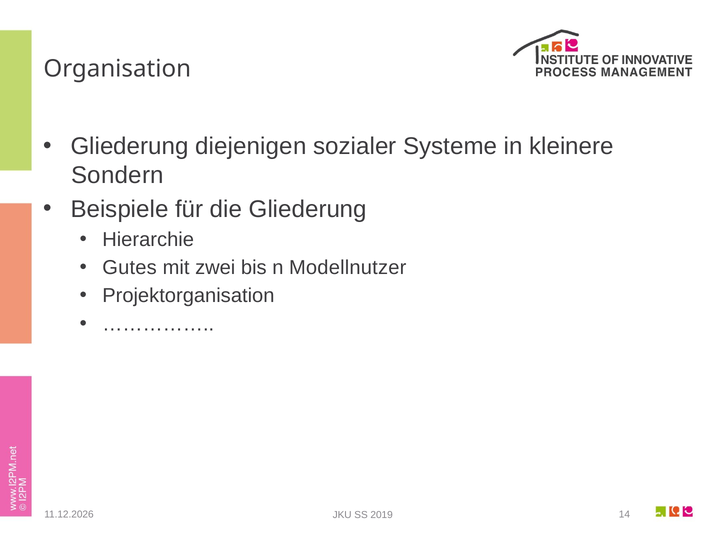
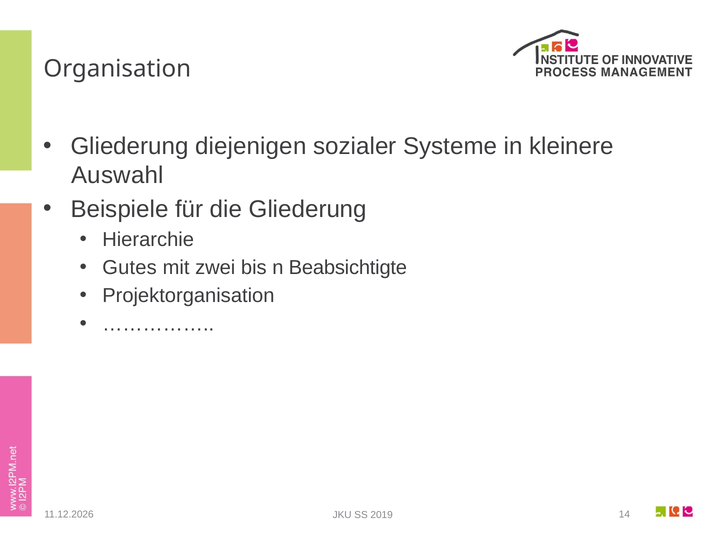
Sondern: Sondern -> Auswahl
Modellnutzer: Modellnutzer -> Beabsichtigte
